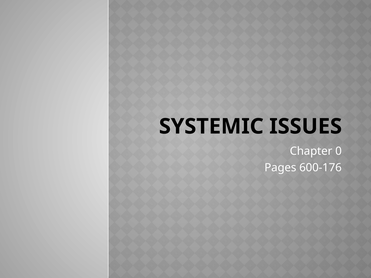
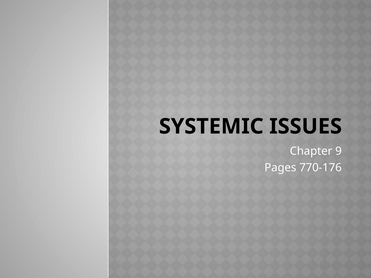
0: 0 -> 9
600-176: 600-176 -> 770-176
